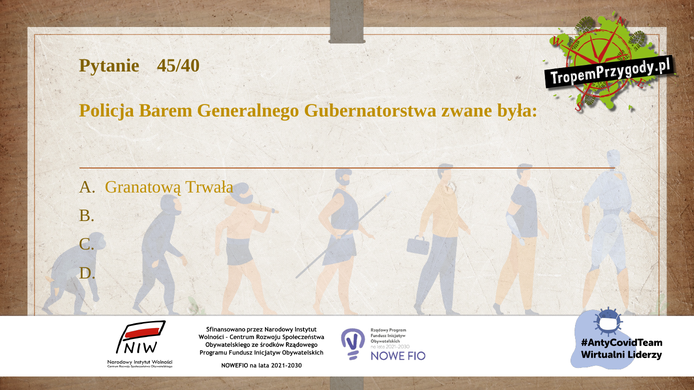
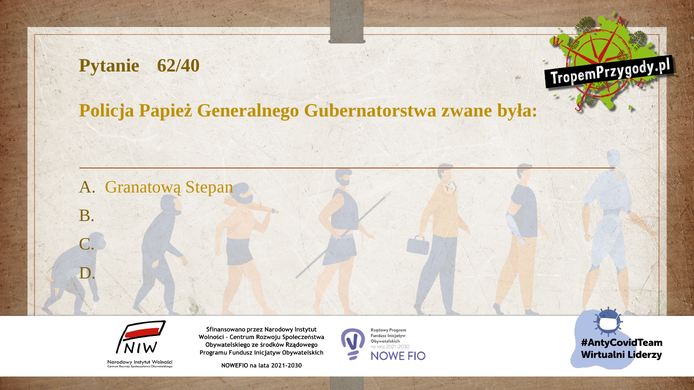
45/40: 45/40 -> 62/40
Barem: Barem -> Papież
Trwała: Trwała -> Stepan
